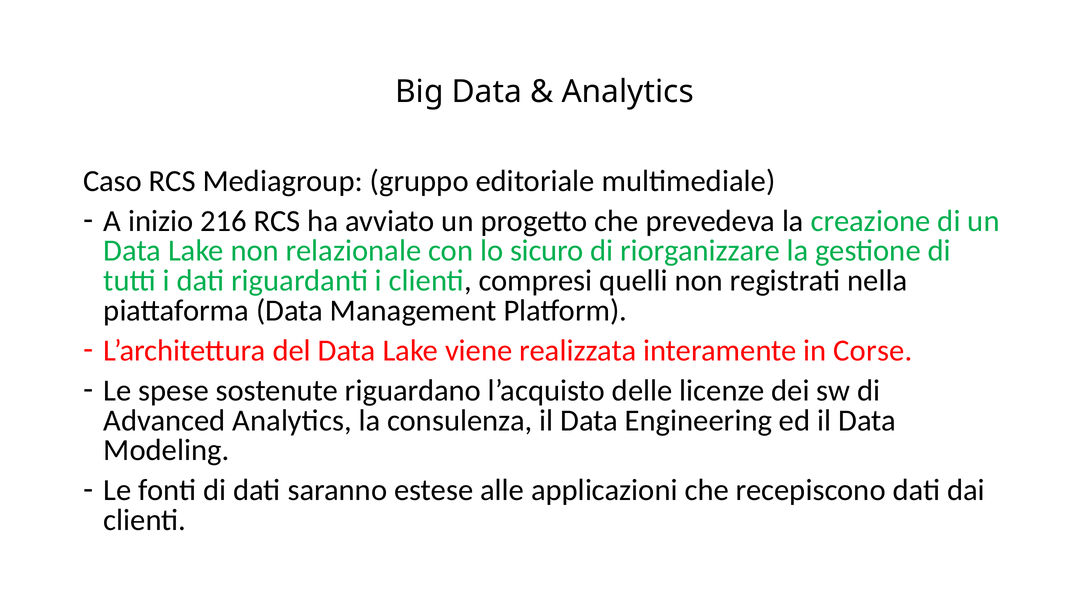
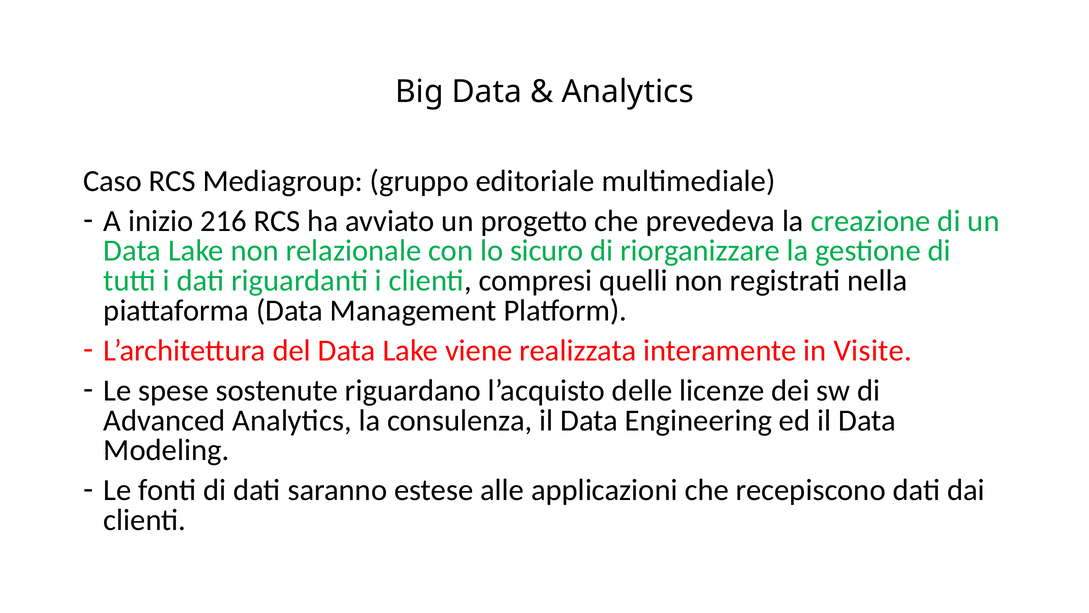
Corse: Corse -> Visite
